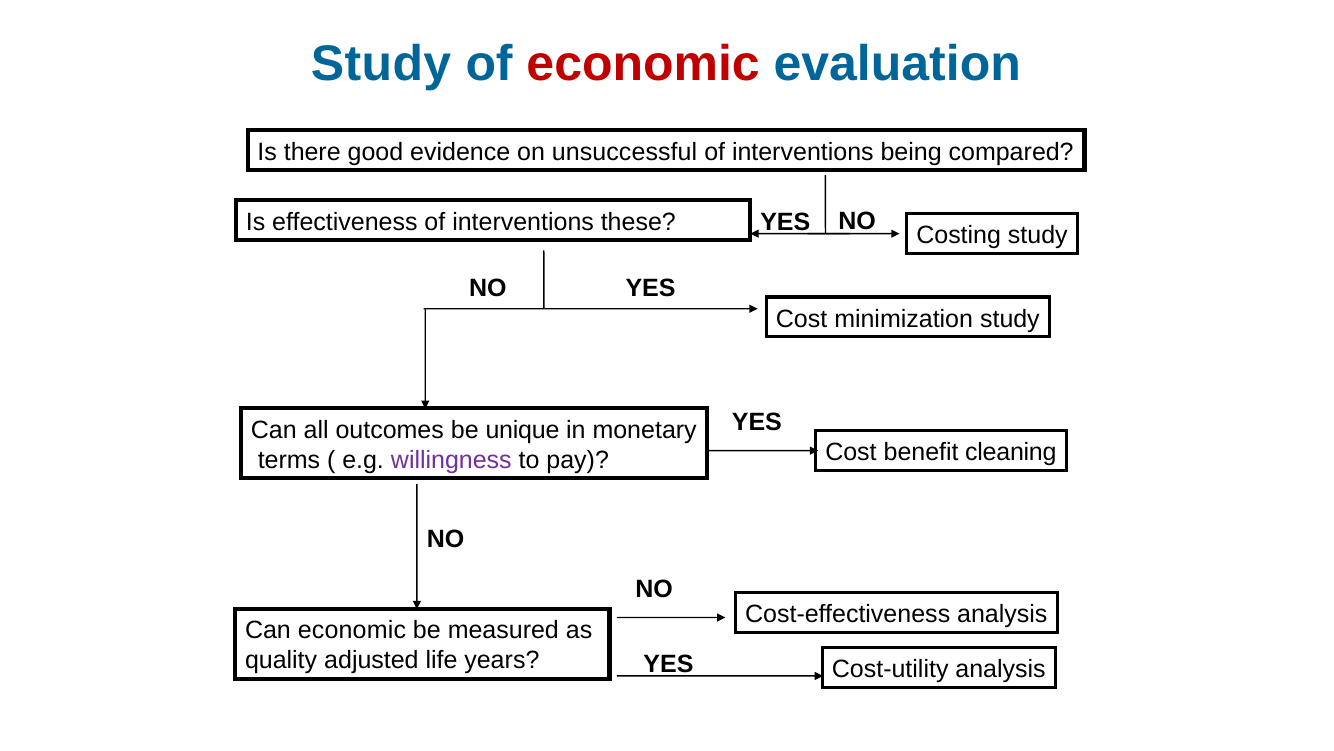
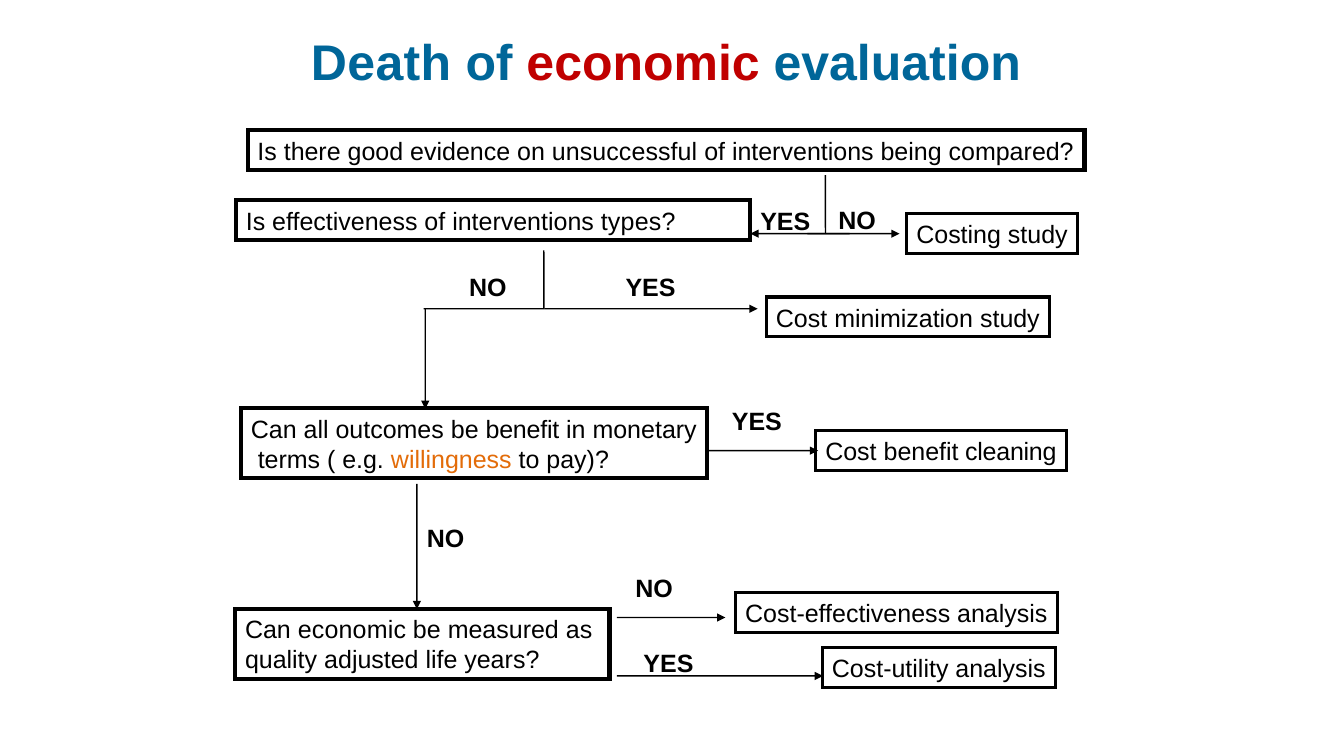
Study at (381, 64): Study -> Death
these: these -> types
be unique: unique -> benefit
willingness colour: purple -> orange
